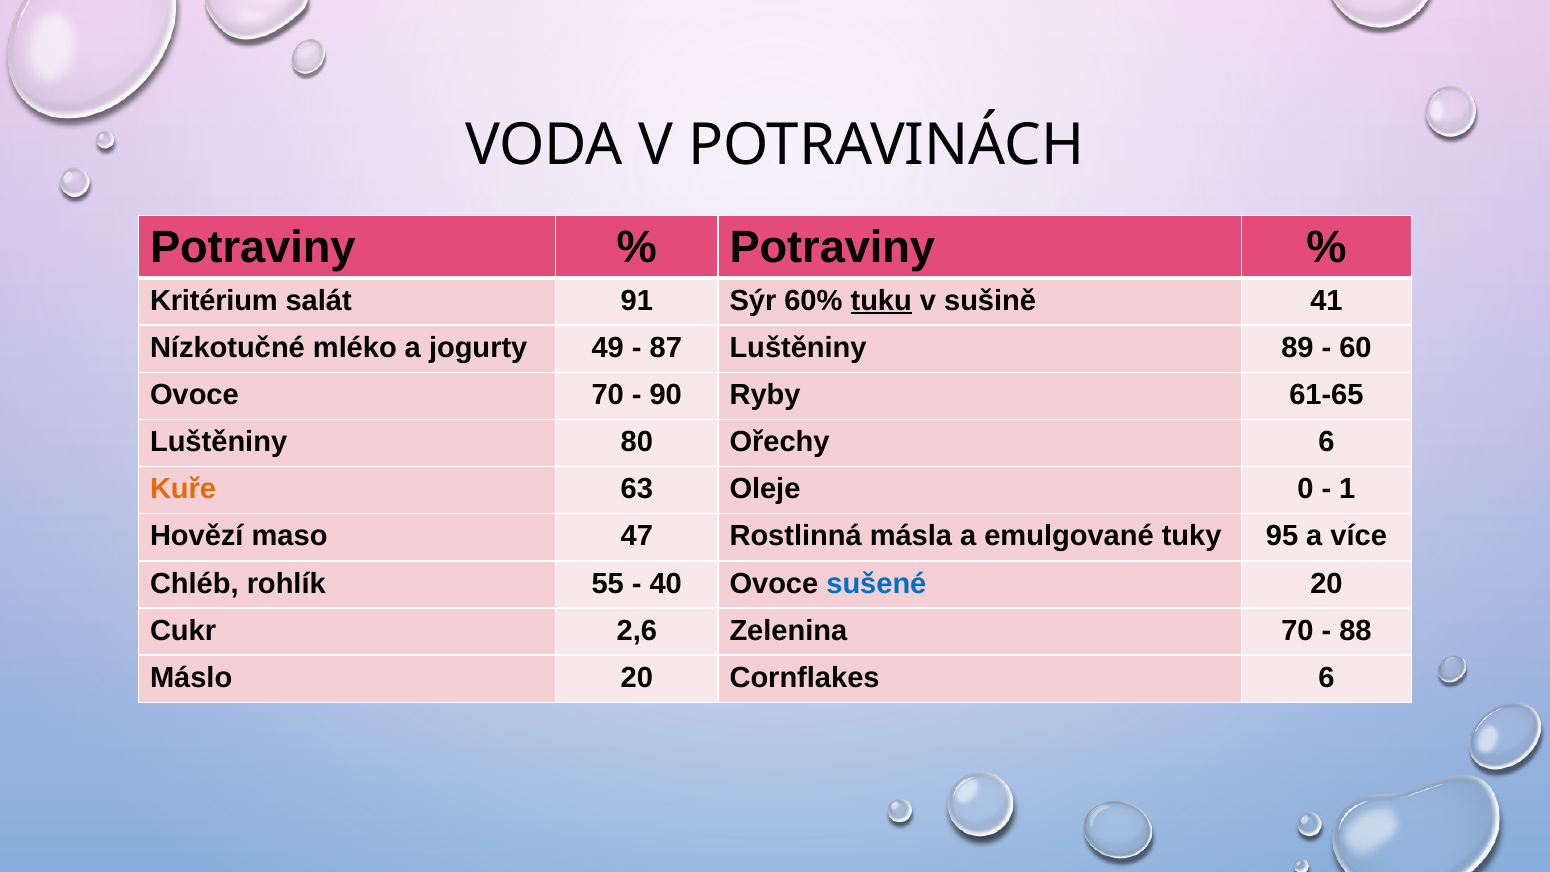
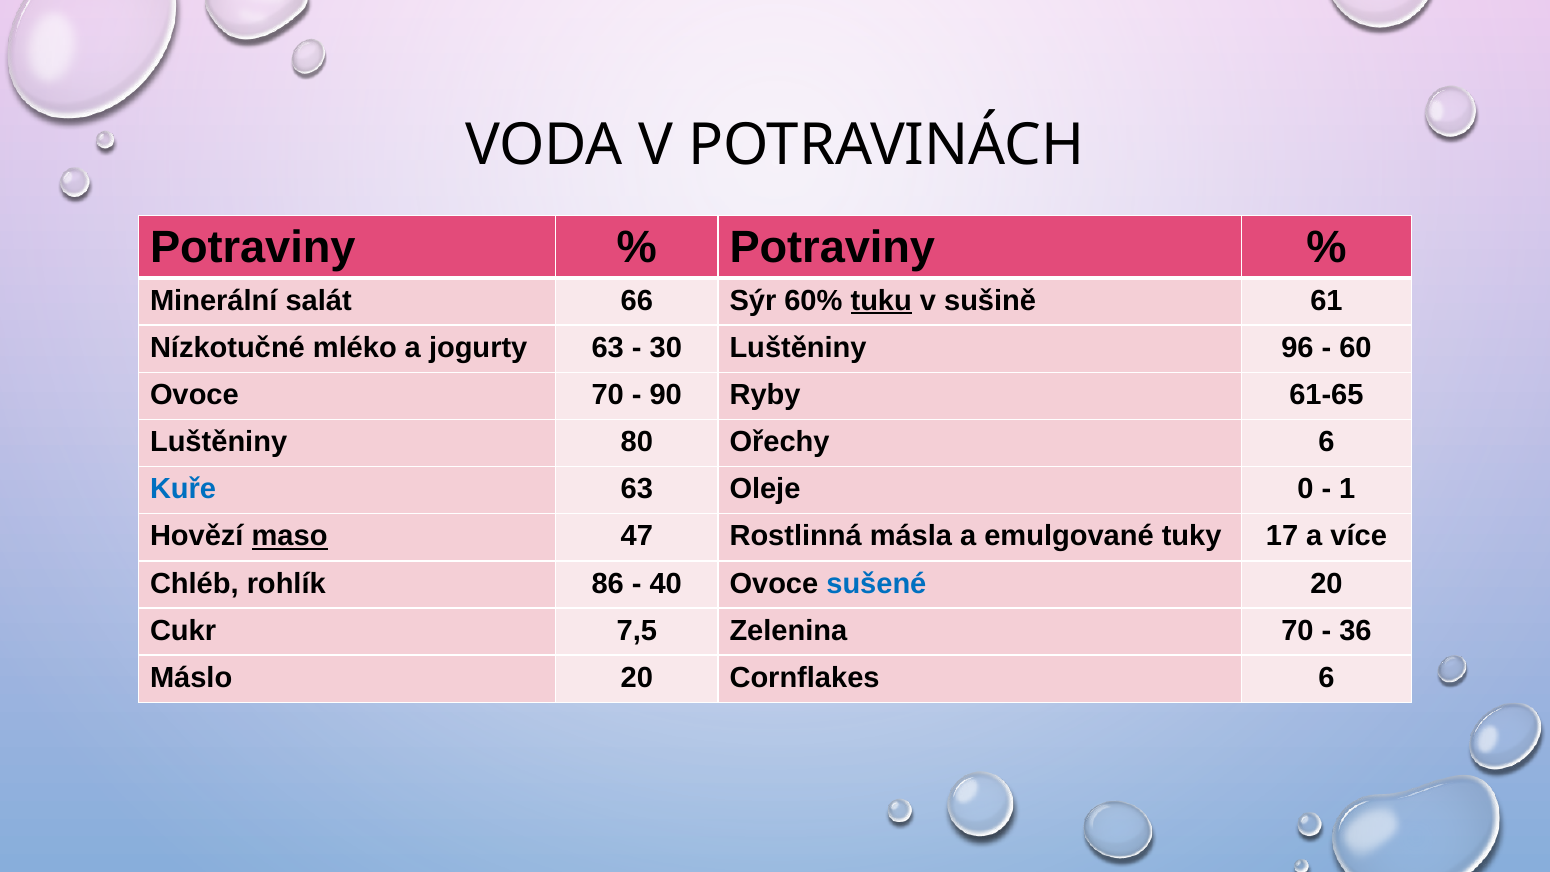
Kritérium: Kritérium -> Minerální
91: 91 -> 66
41: 41 -> 61
jogurty 49: 49 -> 63
87: 87 -> 30
89: 89 -> 96
Kuře colour: orange -> blue
maso underline: none -> present
95: 95 -> 17
55: 55 -> 86
2,6: 2,6 -> 7,5
88: 88 -> 36
